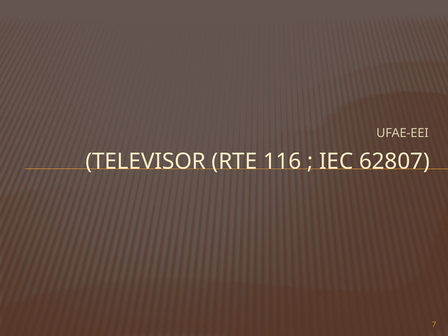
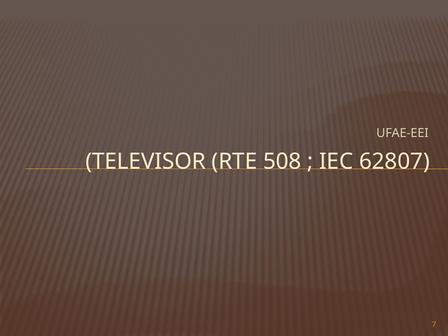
116: 116 -> 508
